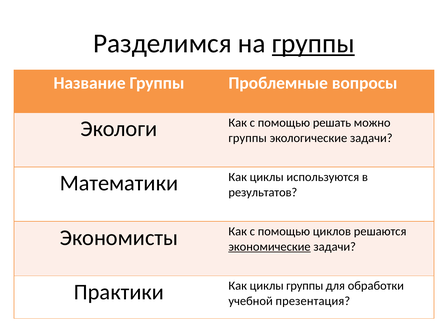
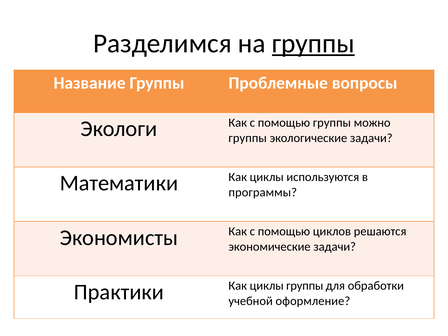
помощью решать: решать -> группы
результатов: результатов -> программы
экономические underline: present -> none
презентация: презентация -> оформление
